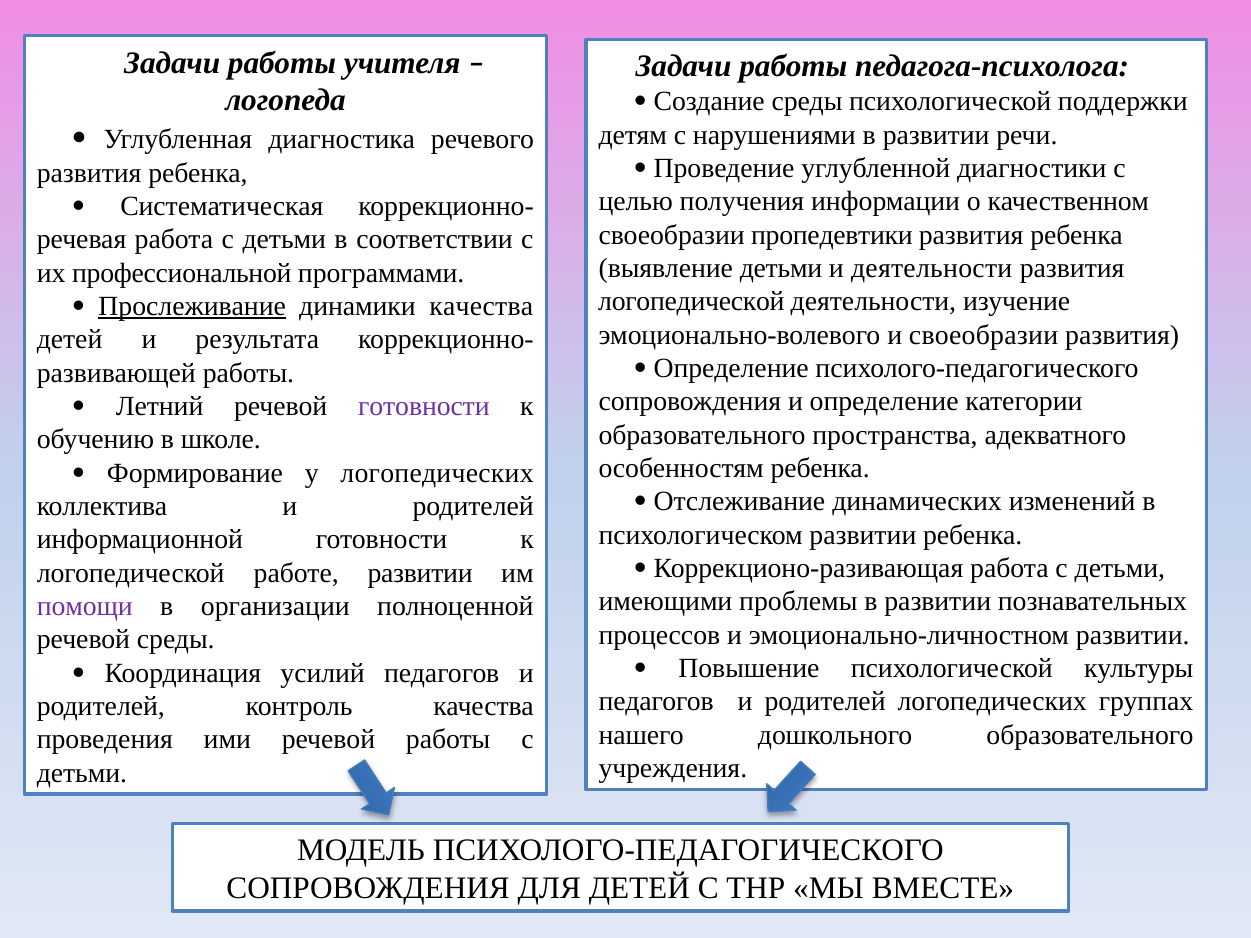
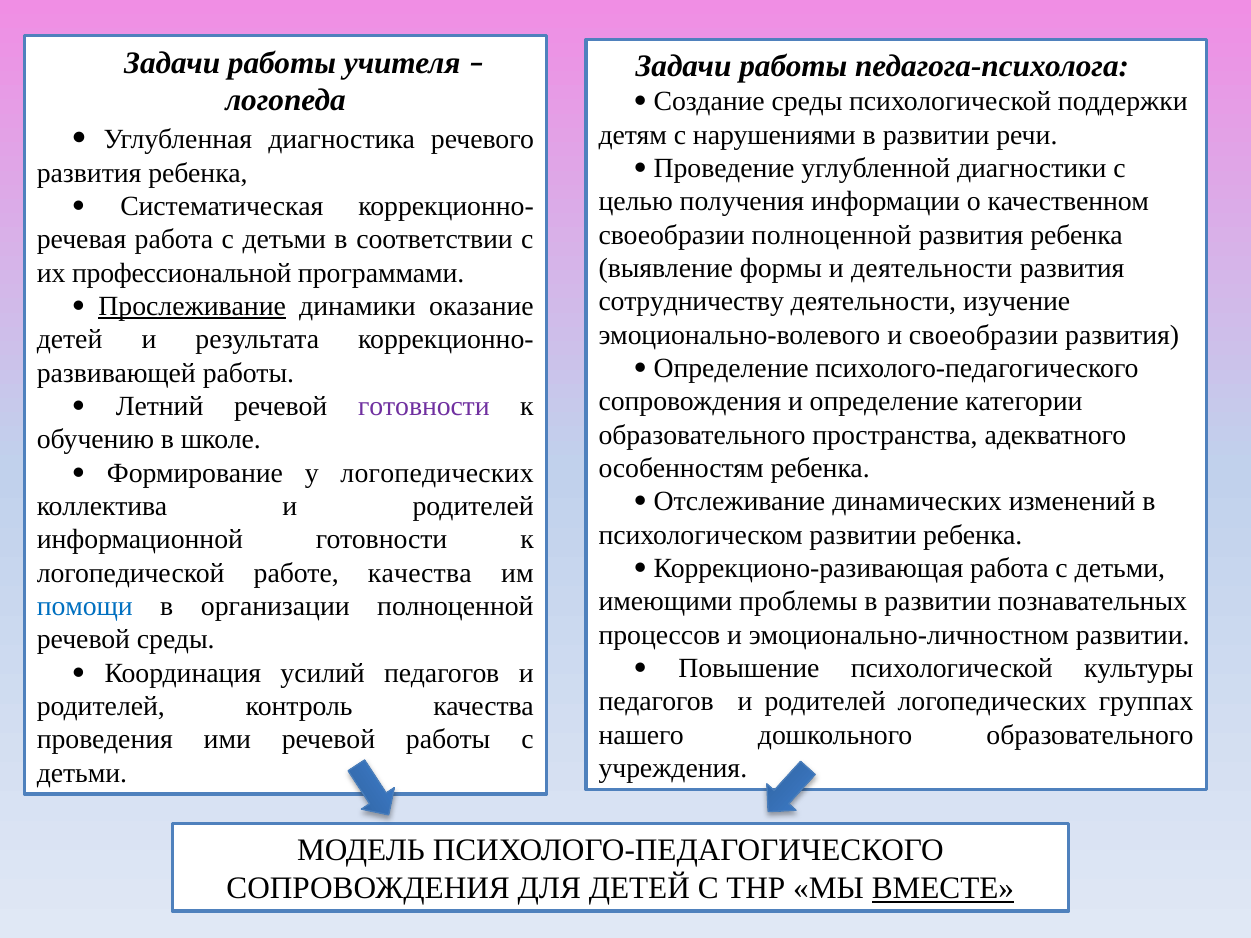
своеобразии пропедевтики: пропедевтики -> полноценной
выявление детьми: детьми -> формы
логопедической at (691, 302): логопедической -> сотрудничеству
динамики качества: качества -> оказание
работе развитии: развитии -> качества
помощи colour: purple -> blue
ВМЕСТЕ underline: none -> present
